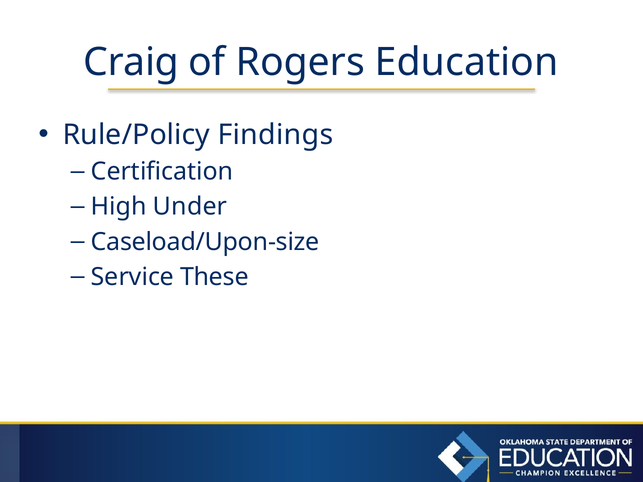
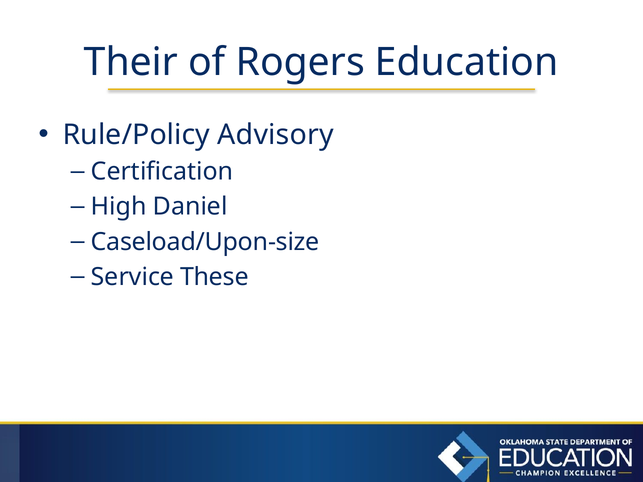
Craig: Craig -> Their
Findings: Findings -> Advisory
Under: Under -> Daniel
